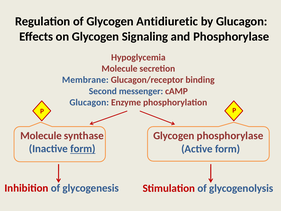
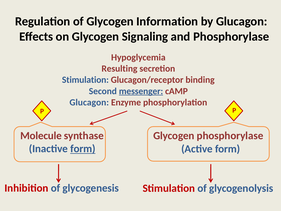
Antidiuretic: Antidiuretic -> Information
Molecule at (119, 69): Molecule -> Resulting
Membrane at (85, 80): Membrane -> Stimulation
messenger underline: none -> present
